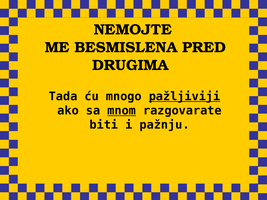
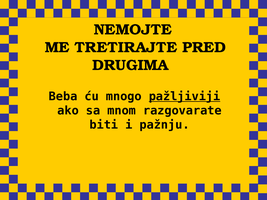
BESMISLENA: BESMISLENA -> TRETIRAJTE
Tada: Tada -> Beba
mnom underline: present -> none
